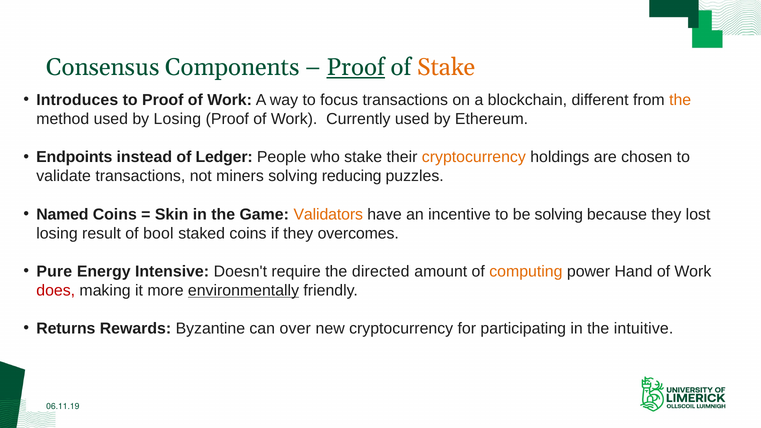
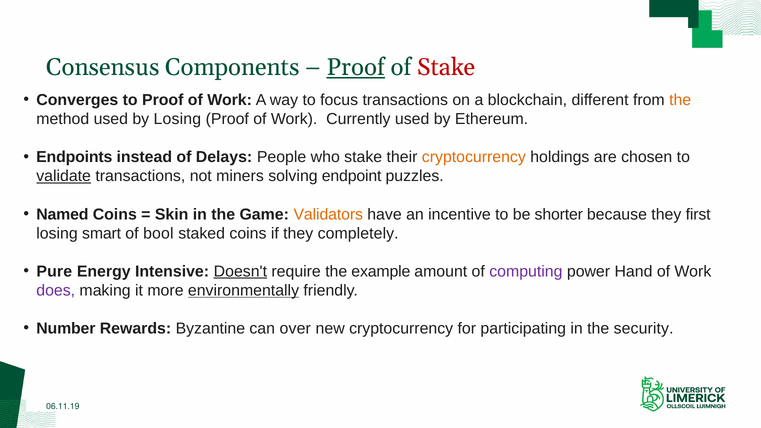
Stake at (446, 67) colour: orange -> red
Introduces: Introduces -> Converges
Ledger: Ledger -> Delays
validate underline: none -> present
reducing: reducing -> endpoint
be solving: solving -> shorter
lost: lost -> first
result: result -> smart
overcomes: overcomes -> completely
Doesn't underline: none -> present
directed: directed -> example
computing colour: orange -> purple
does colour: red -> purple
Returns: Returns -> Number
intuitive: intuitive -> security
